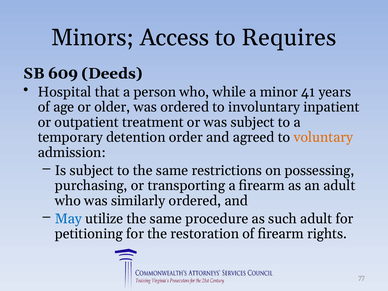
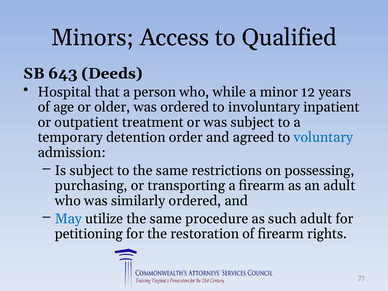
Requires: Requires -> Qualified
609: 609 -> 643
41: 41 -> 12
voluntary colour: orange -> blue
